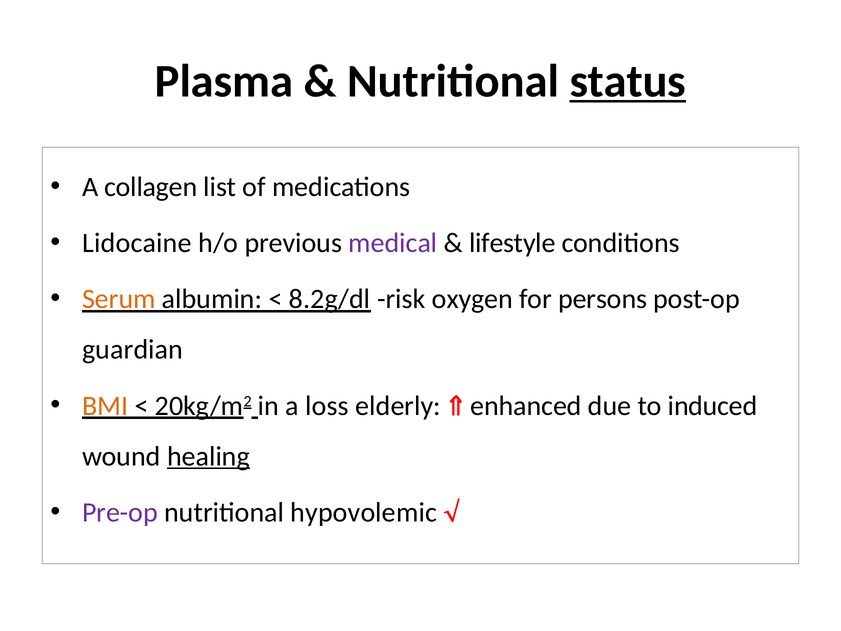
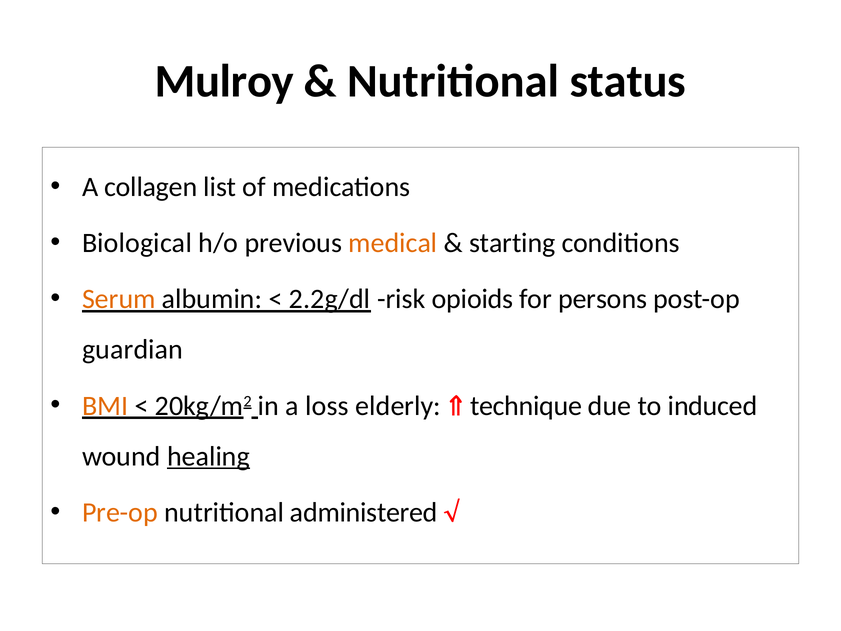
Plasma: Plasma -> Mulroy
status underline: present -> none
Lidocaine: Lidocaine -> Biological
medical colour: purple -> orange
lifestyle: lifestyle -> starting
8.2g/dl: 8.2g/dl -> 2.2g/dl
oxygen: oxygen -> opioids
enhanced: enhanced -> technique
Pre-op colour: purple -> orange
hypovolemic: hypovolemic -> administered
